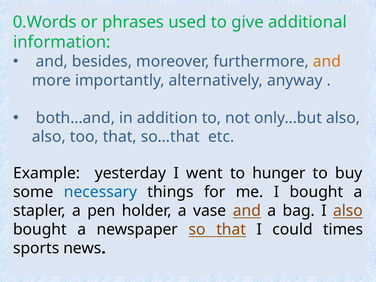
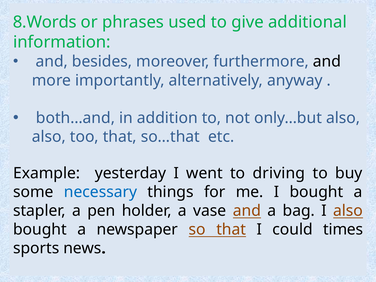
0.Words: 0.Words -> 8.Words
and at (327, 62) colour: orange -> black
hunger: hunger -> driving
